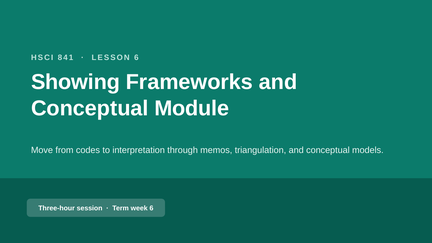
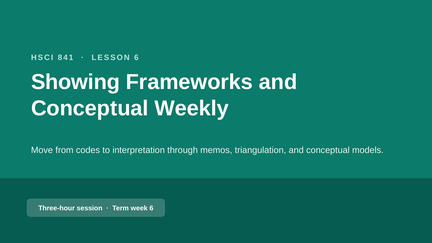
Module: Module -> Weekly
